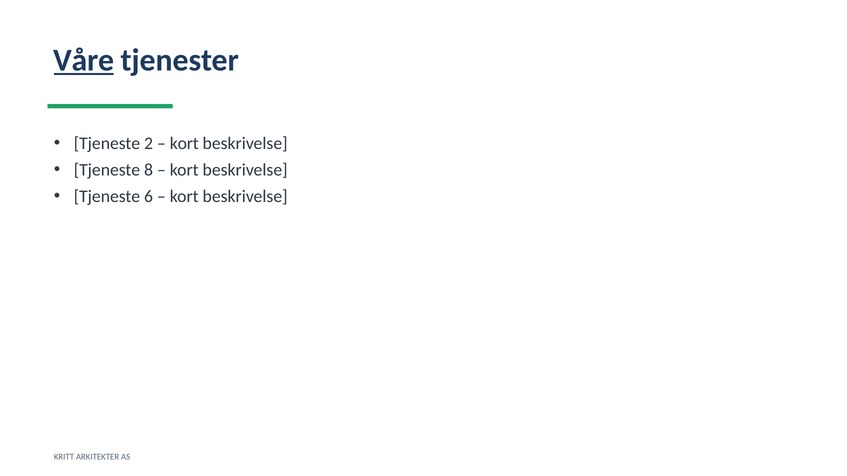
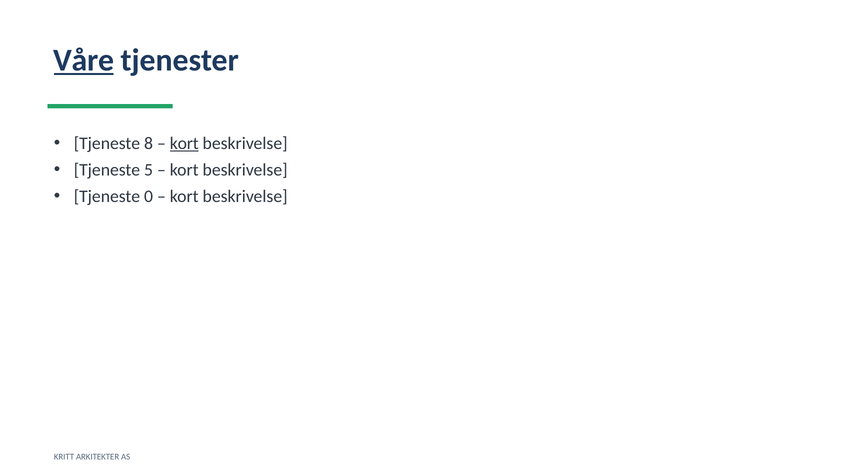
2: 2 -> 8
kort at (184, 143) underline: none -> present
8: 8 -> 5
6: 6 -> 0
